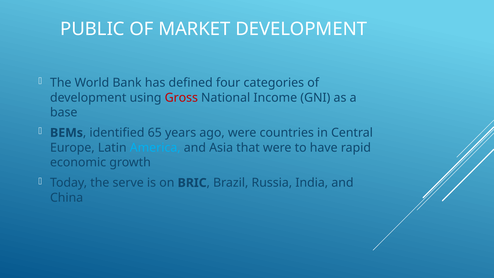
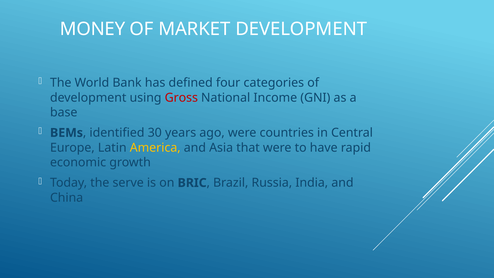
PUBLIC: PUBLIC -> MONEY
65: 65 -> 30
America colour: light blue -> yellow
